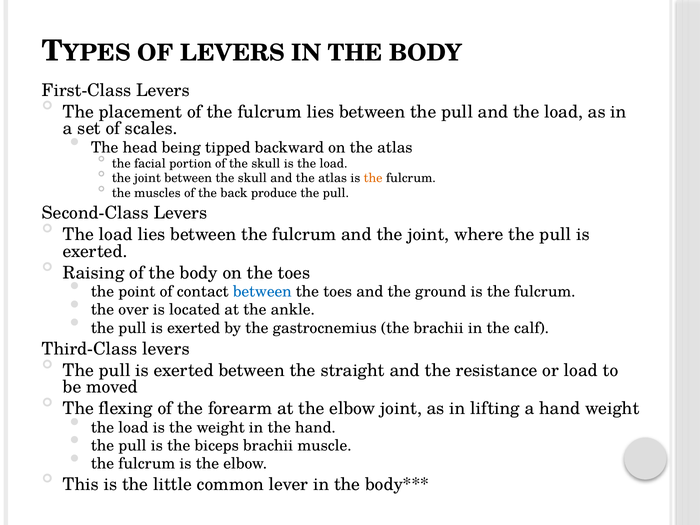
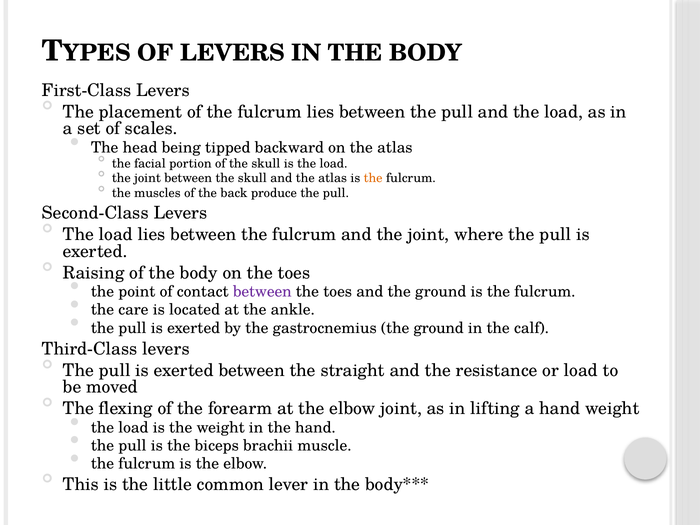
between at (262, 292) colour: blue -> purple
over: over -> care
gastrocnemius the brachii: brachii -> ground
